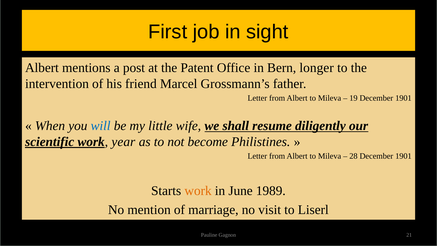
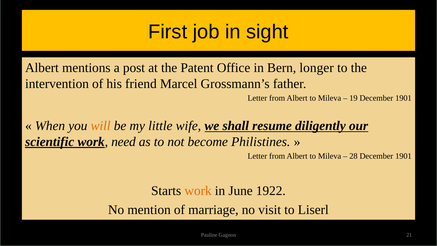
will colour: blue -> orange
year: year -> need
1989: 1989 -> 1922
